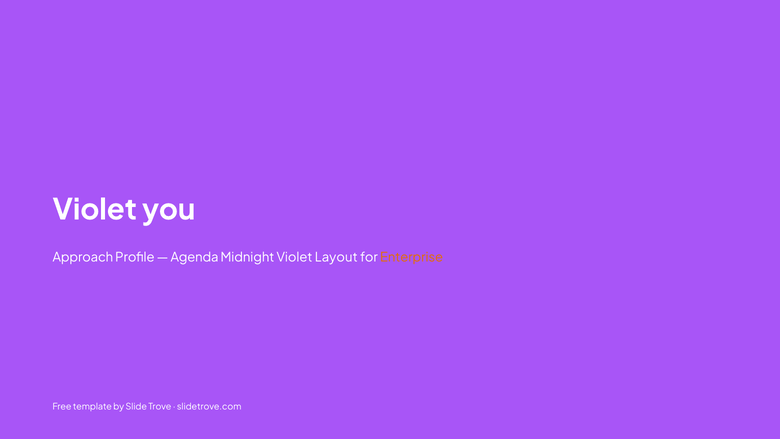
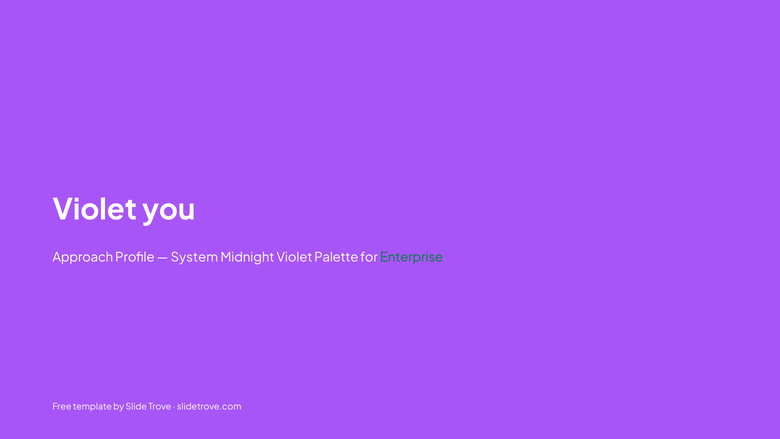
Agenda: Agenda -> System
Layout: Layout -> Palette
Enterprise colour: orange -> green
